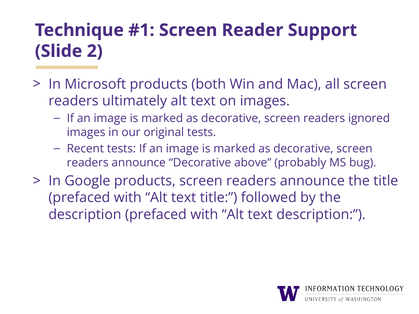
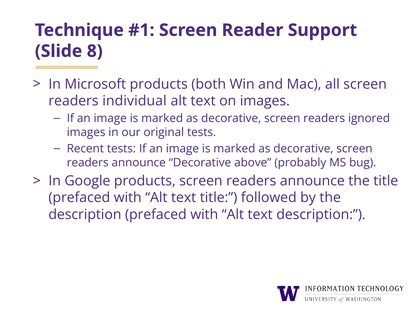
2: 2 -> 8
ultimately: ultimately -> individual
